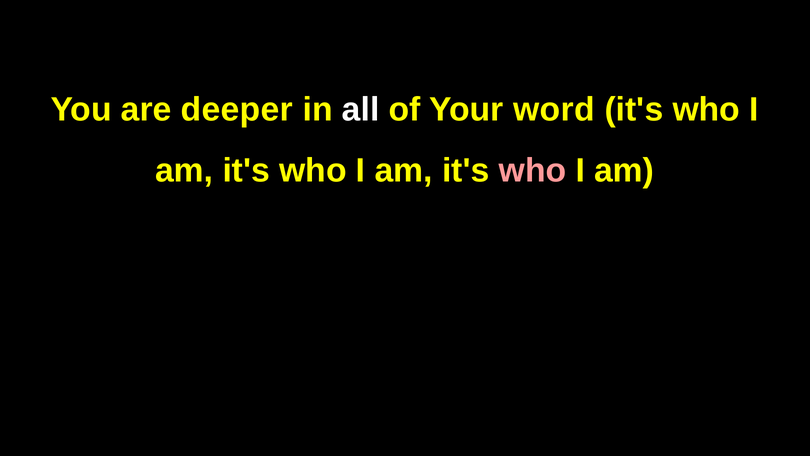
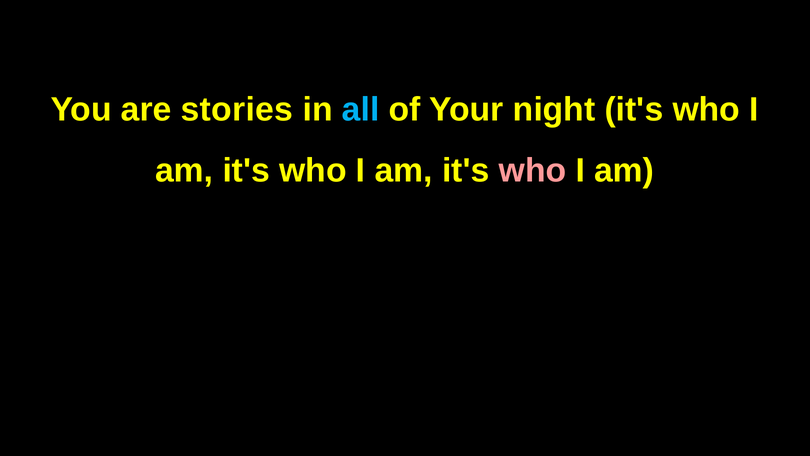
deeper: deeper -> stories
all colour: white -> light blue
word: word -> night
